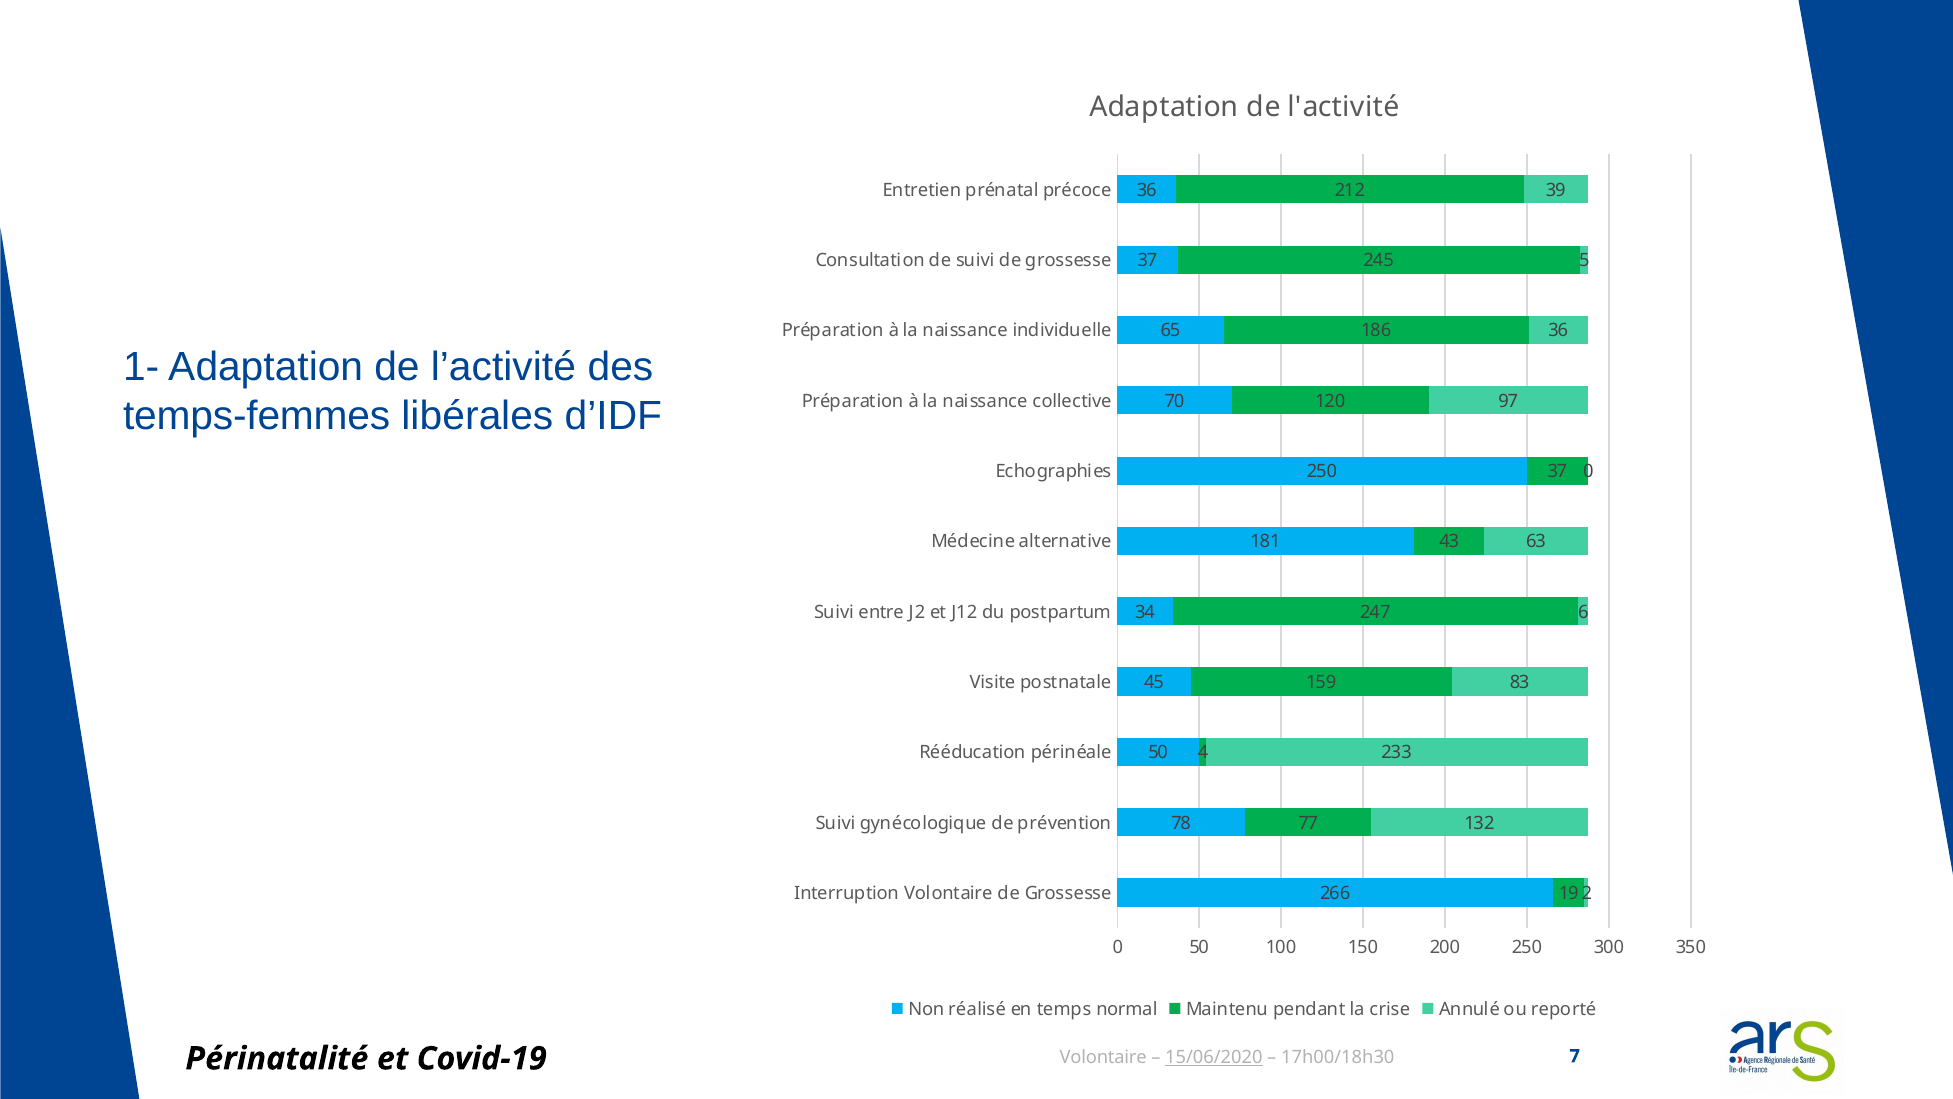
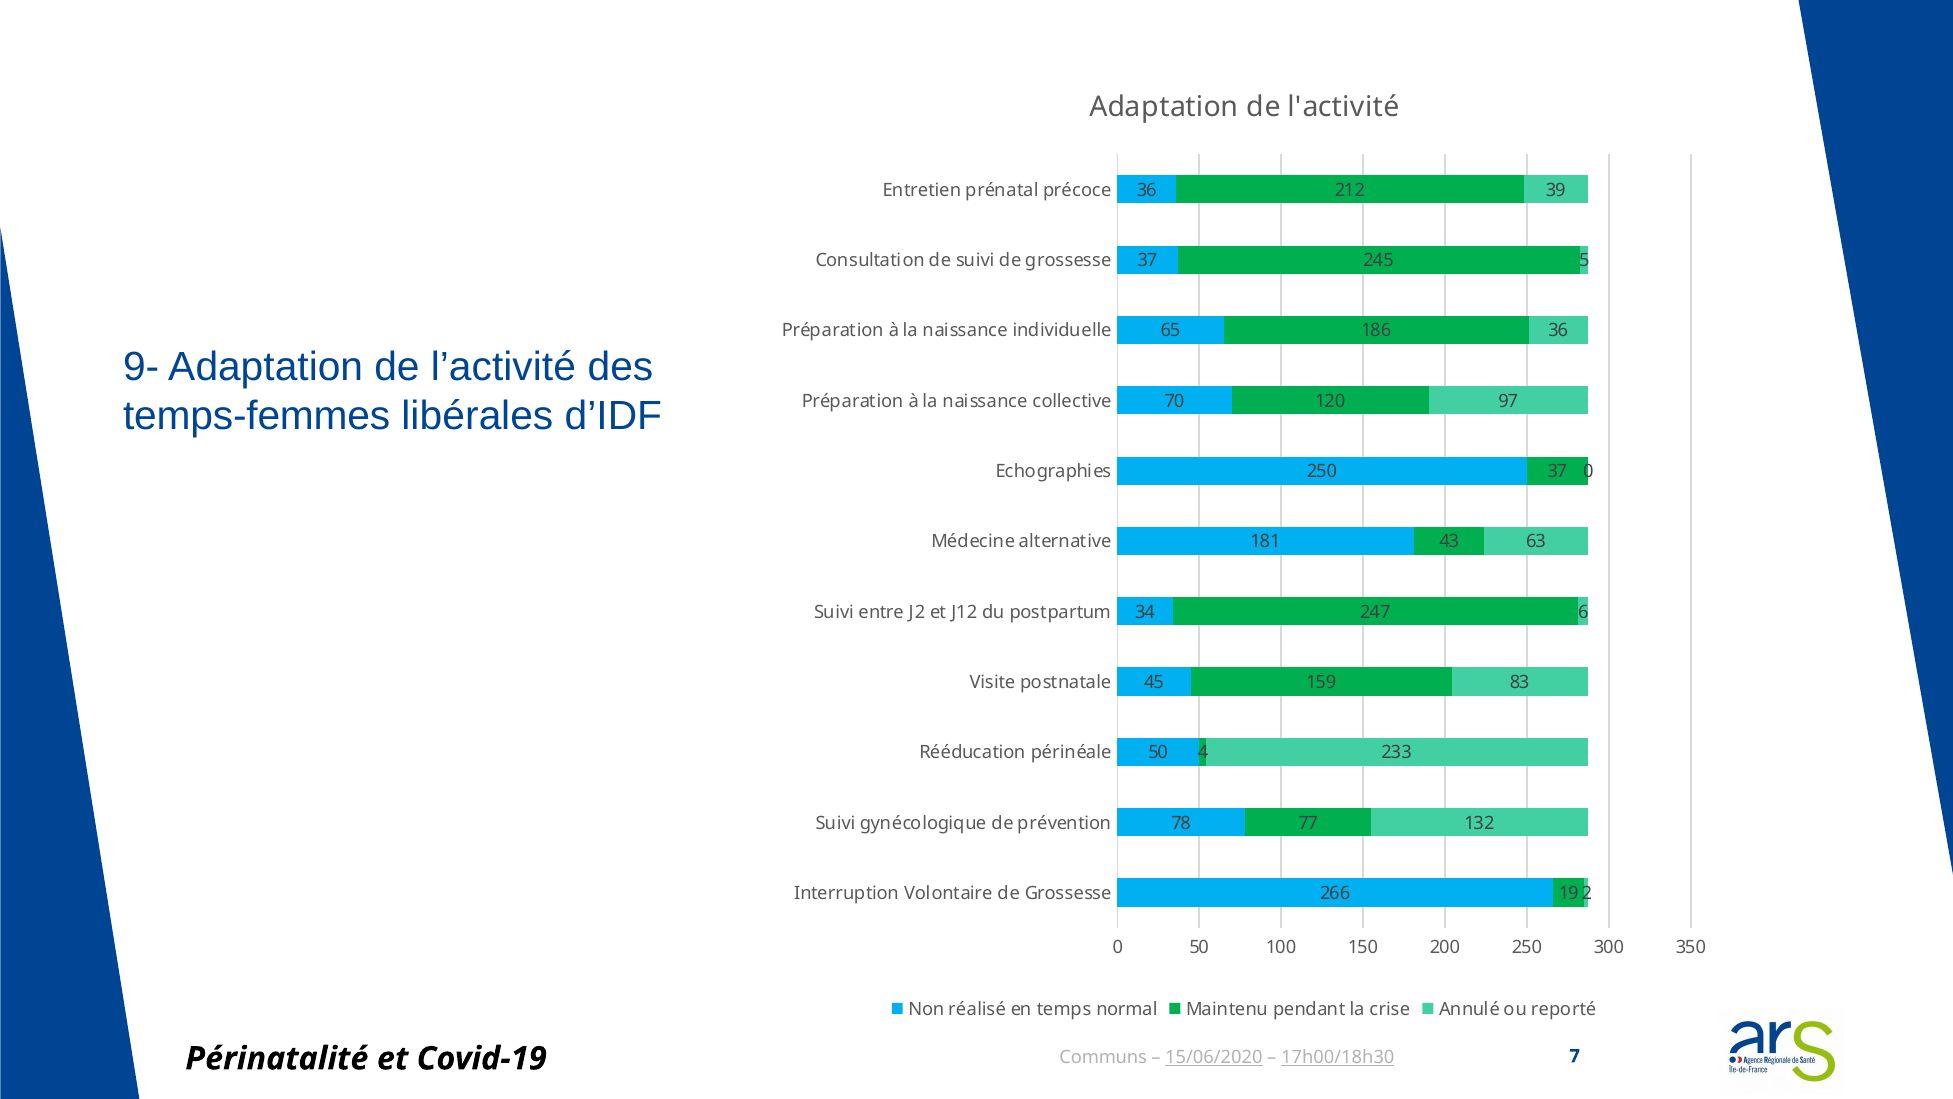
1-: 1- -> 9-
Volontaire at (1103, 1057): Volontaire -> Communs
17h00/18h30 underline: none -> present
